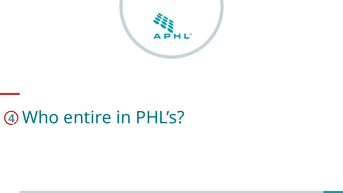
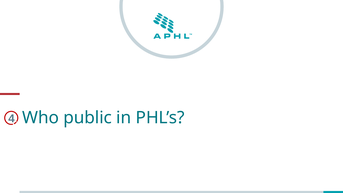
entire: entire -> public
